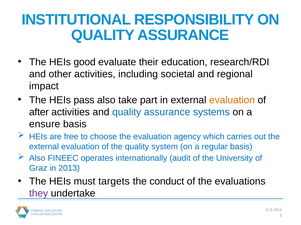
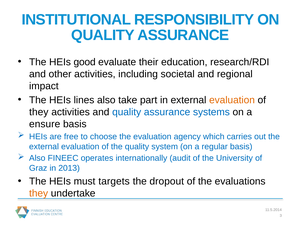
pass: pass -> lines
after at (39, 112): after -> they
conduct: conduct -> dropout
they at (39, 194) colour: purple -> orange
